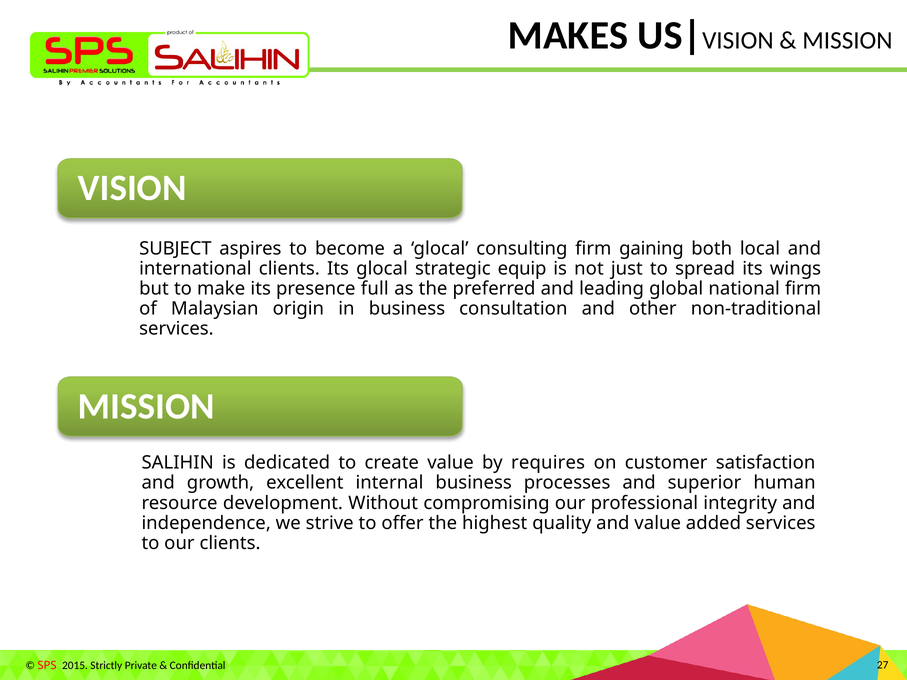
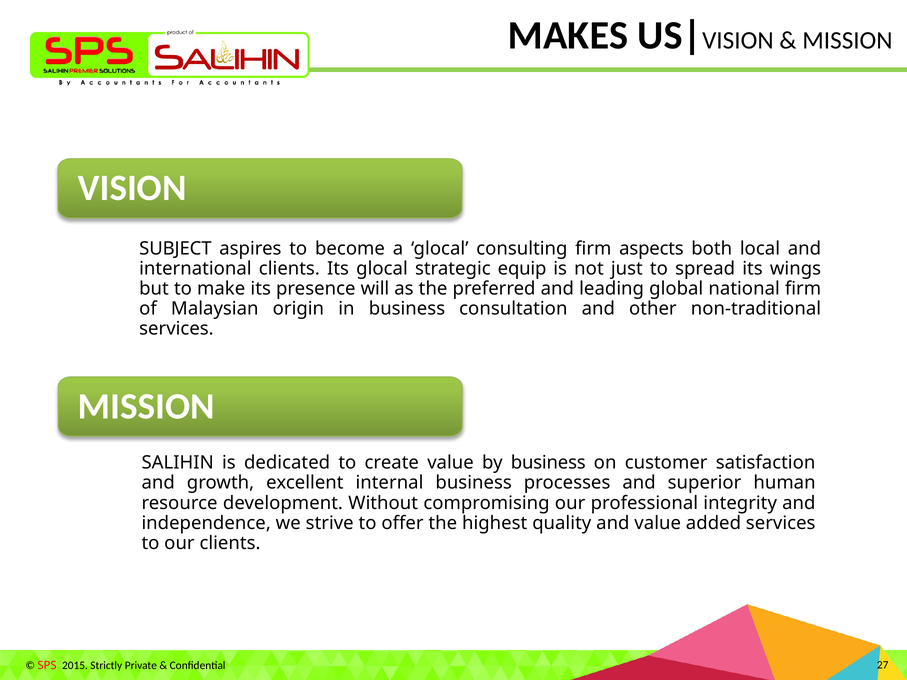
gaining: gaining -> aspects
full: full -> will
by requires: requires -> business
